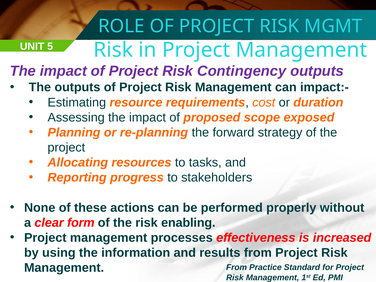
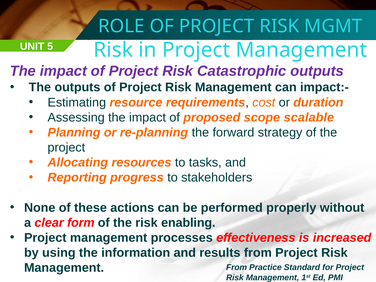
Contingency: Contingency -> Catastrophic
exposed: exposed -> scalable
